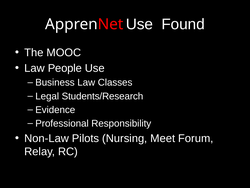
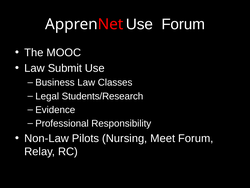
Use Found: Found -> Forum
People: People -> Submit
